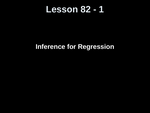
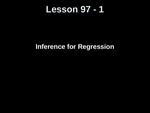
82: 82 -> 97
